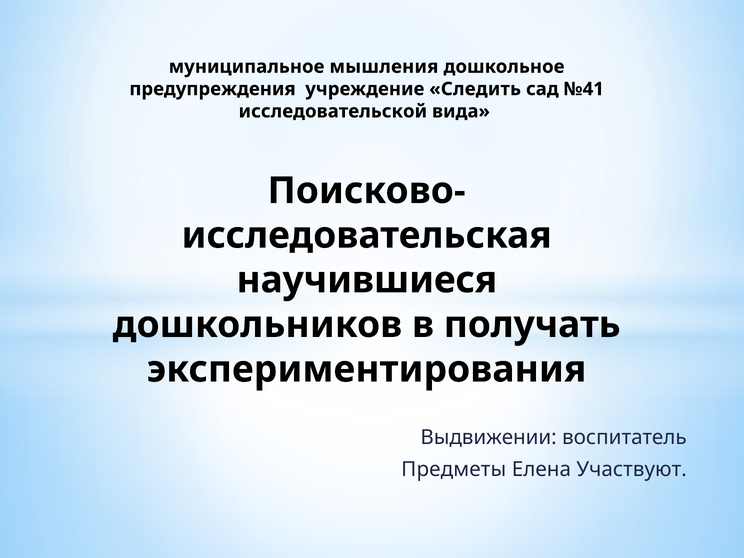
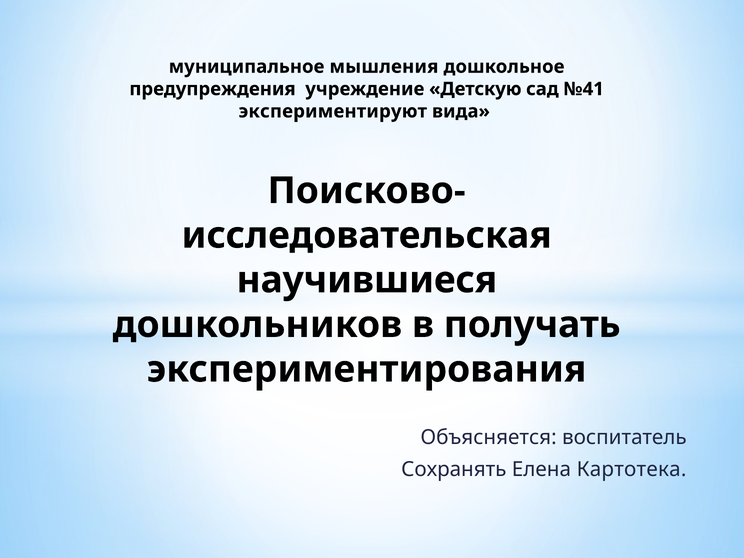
Следить: Следить -> Детскую
исследовательской: исследовательской -> экспериментируют
Выдвижении: Выдвижении -> Объясняется
Предметы: Предметы -> Сохранять
Участвуют: Участвуют -> Картотека
